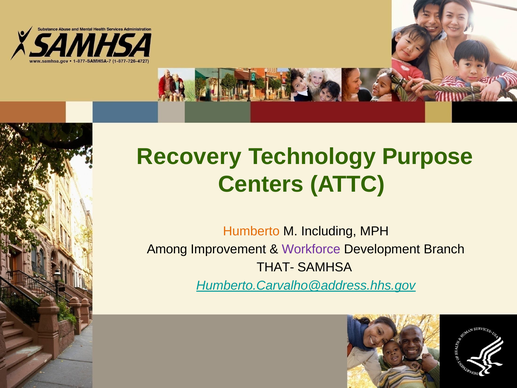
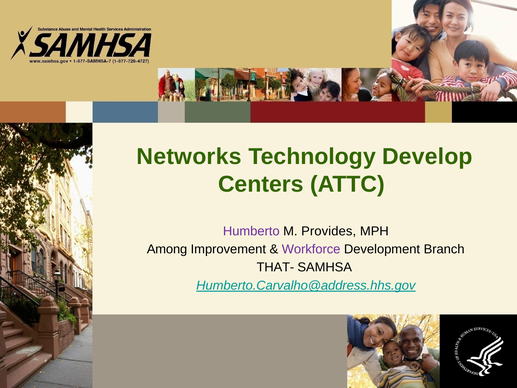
Recovery: Recovery -> Networks
Purpose: Purpose -> Develop
Humberto colour: orange -> purple
Including: Including -> Provides
